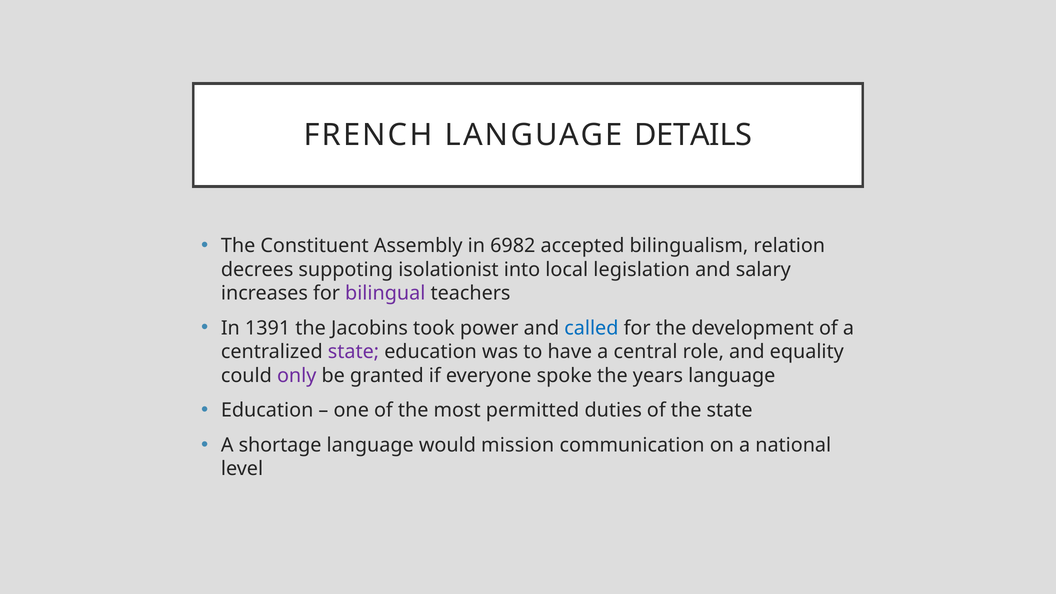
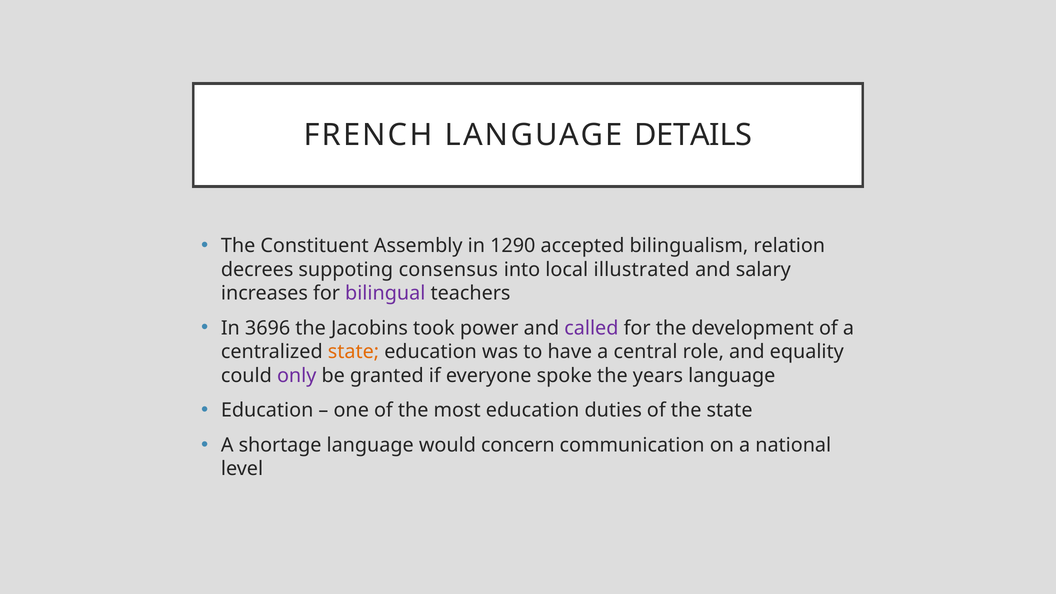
6982: 6982 -> 1290
isolationist: isolationist -> consensus
legislation: legislation -> illustrated
1391: 1391 -> 3696
called colour: blue -> purple
state at (353, 352) colour: purple -> orange
most permitted: permitted -> education
mission: mission -> concern
